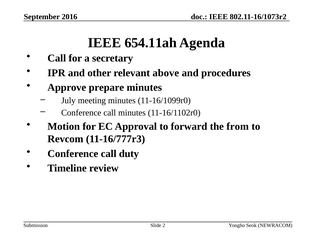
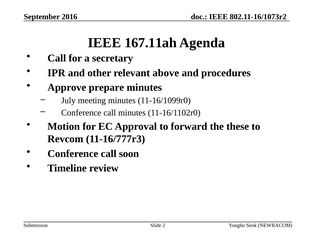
654.11ah: 654.11ah -> 167.11ah
from: from -> these
duty: duty -> soon
